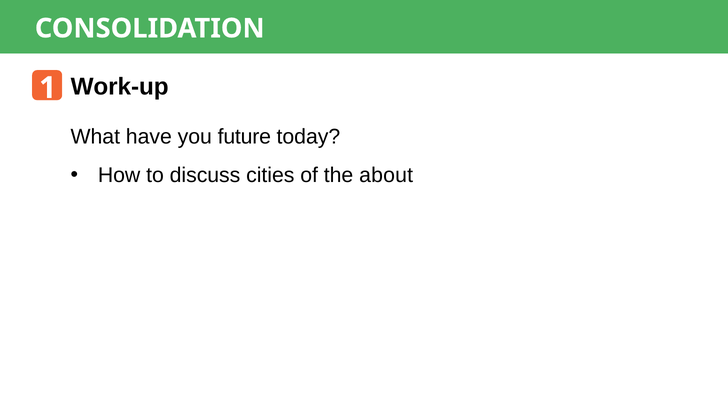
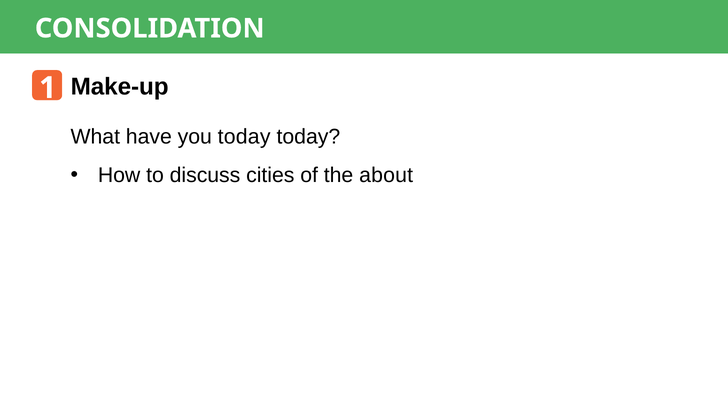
Work-up: Work-up -> Make-up
you future: future -> today
